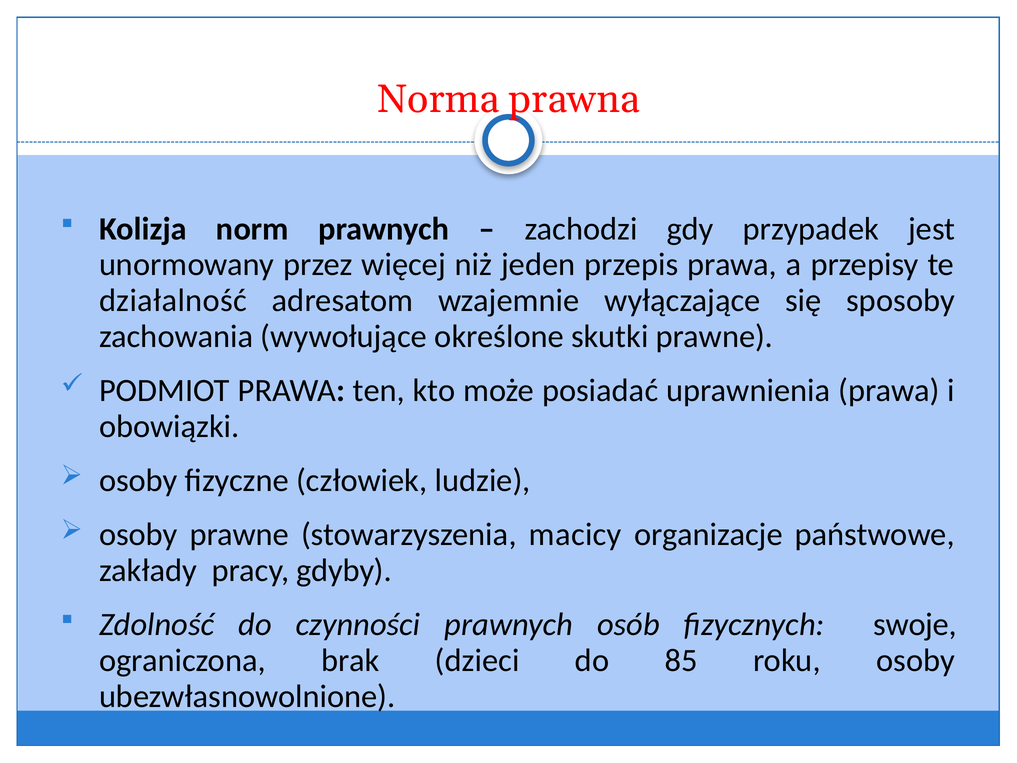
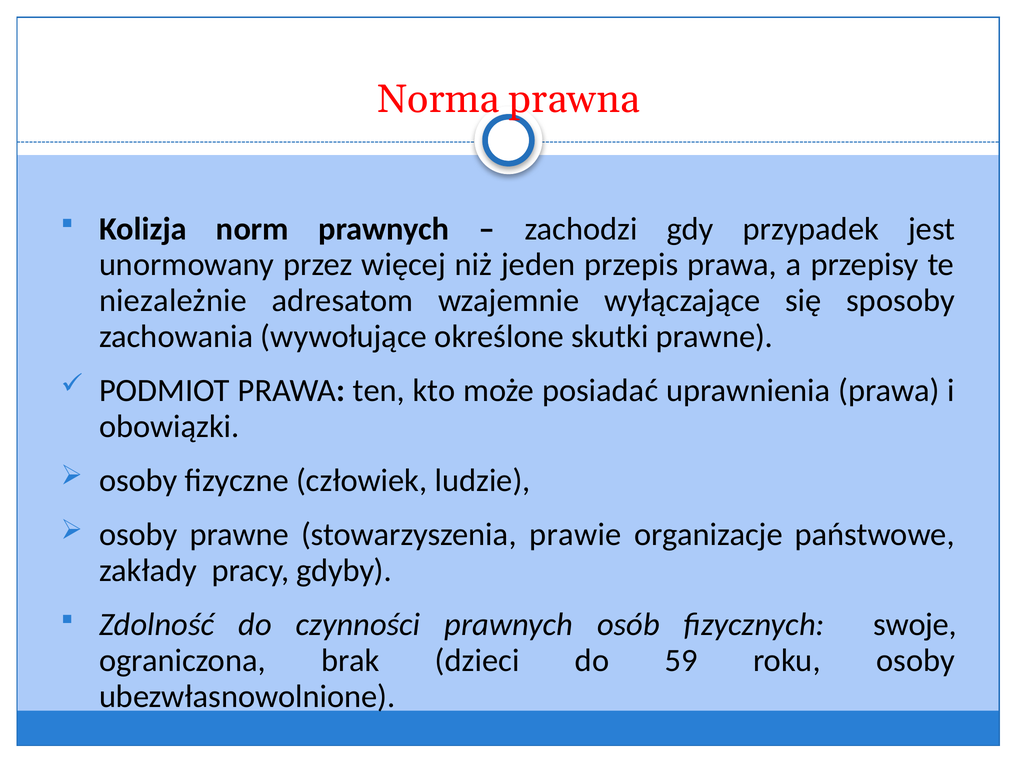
działalność: działalność -> niezależnie
macicy: macicy -> prawie
85: 85 -> 59
